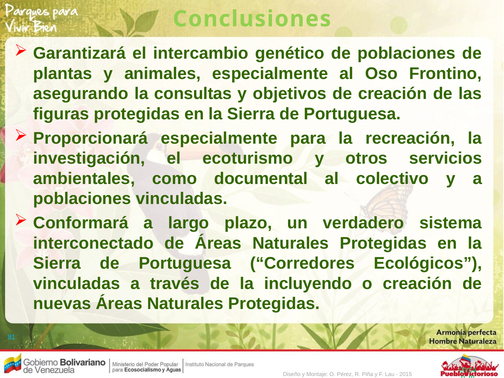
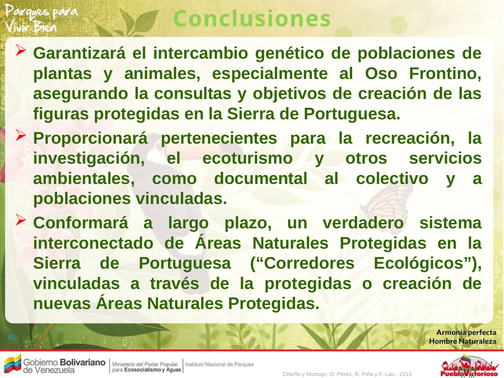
Proporcionará especialmente: especialmente -> pertenecientes
la incluyendo: incluyendo -> protegidas
